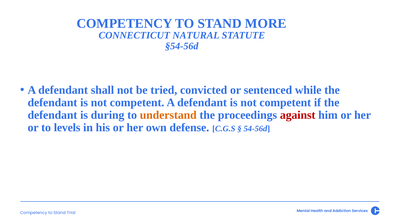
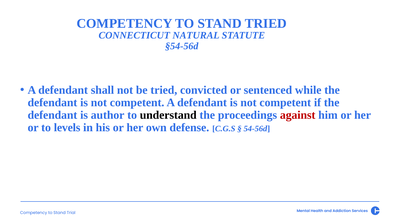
STAND MORE: MORE -> TRIED
during: during -> author
understand colour: orange -> black
